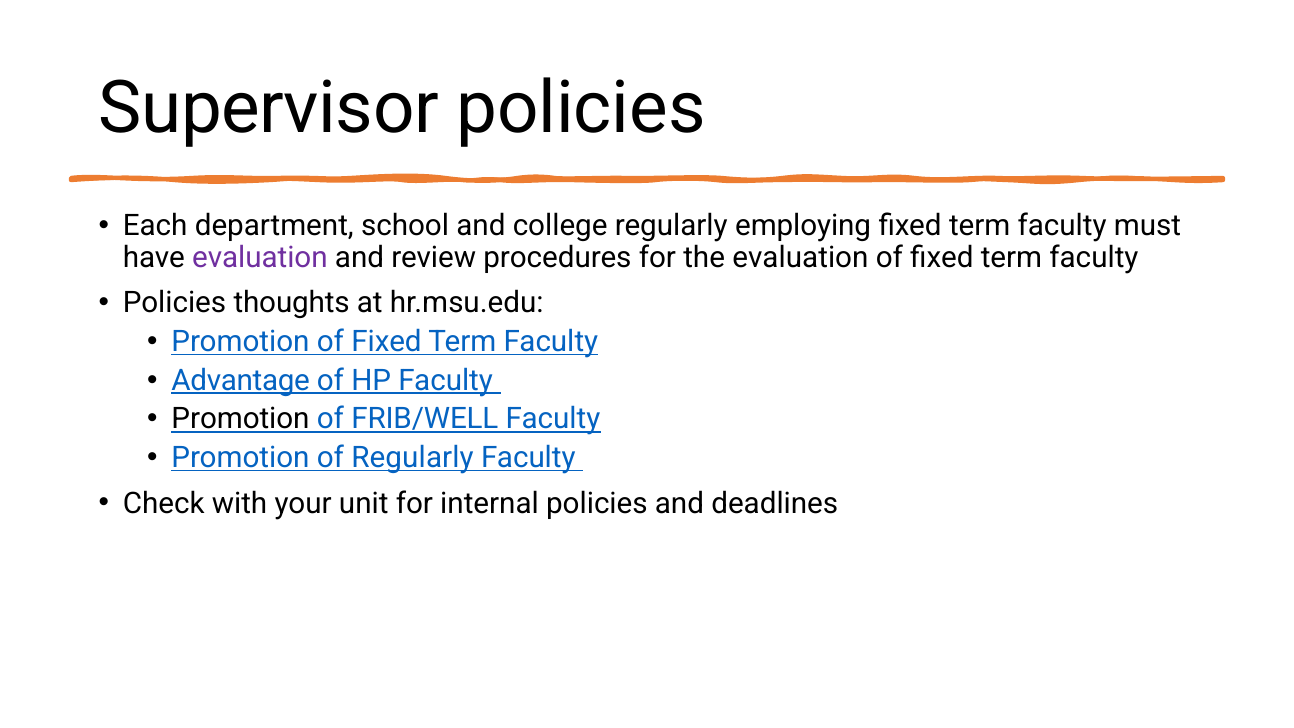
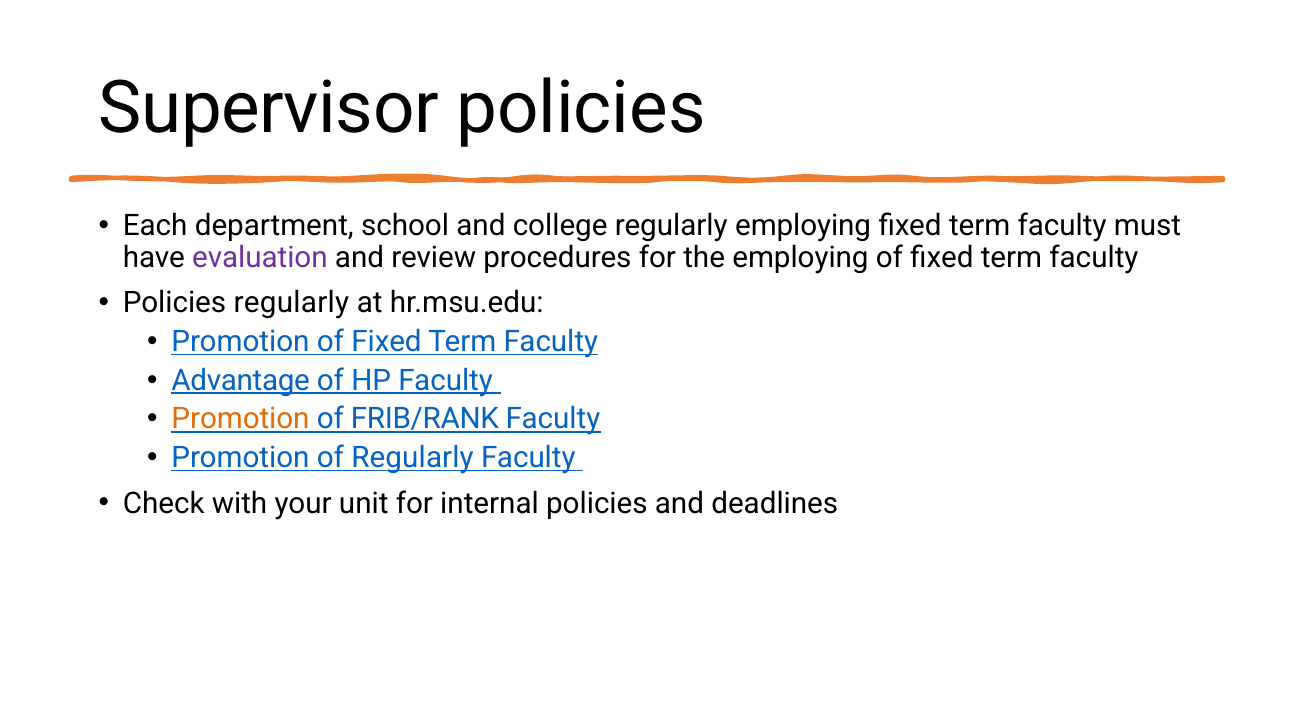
the evaluation: evaluation -> employing
Policies thoughts: thoughts -> regularly
Promotion at (241, 419) colour: black -> orange
FRIB/WELL: FRIB/WELL -> FRIB/RANK
